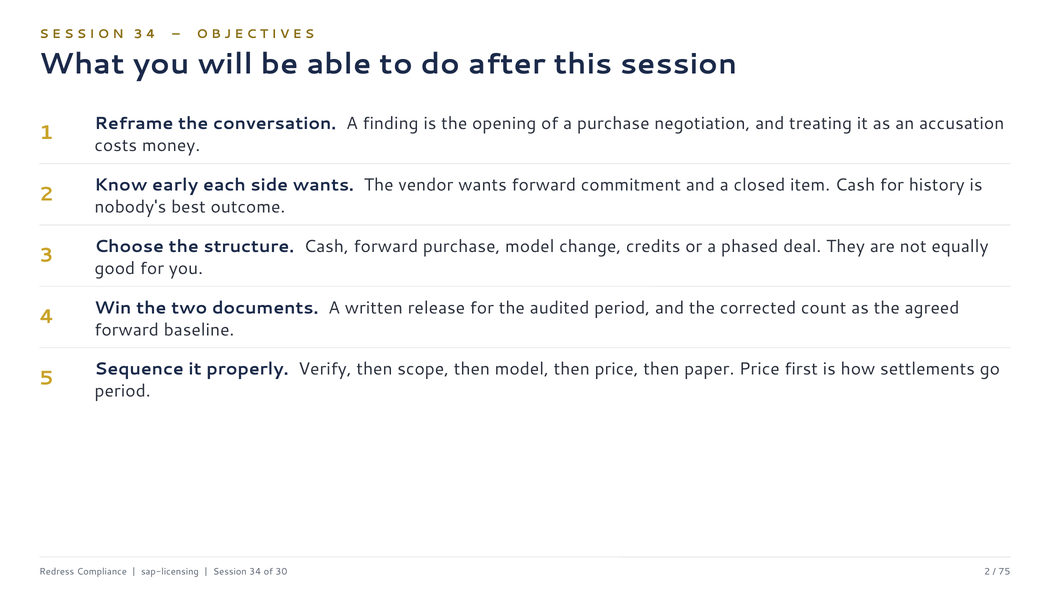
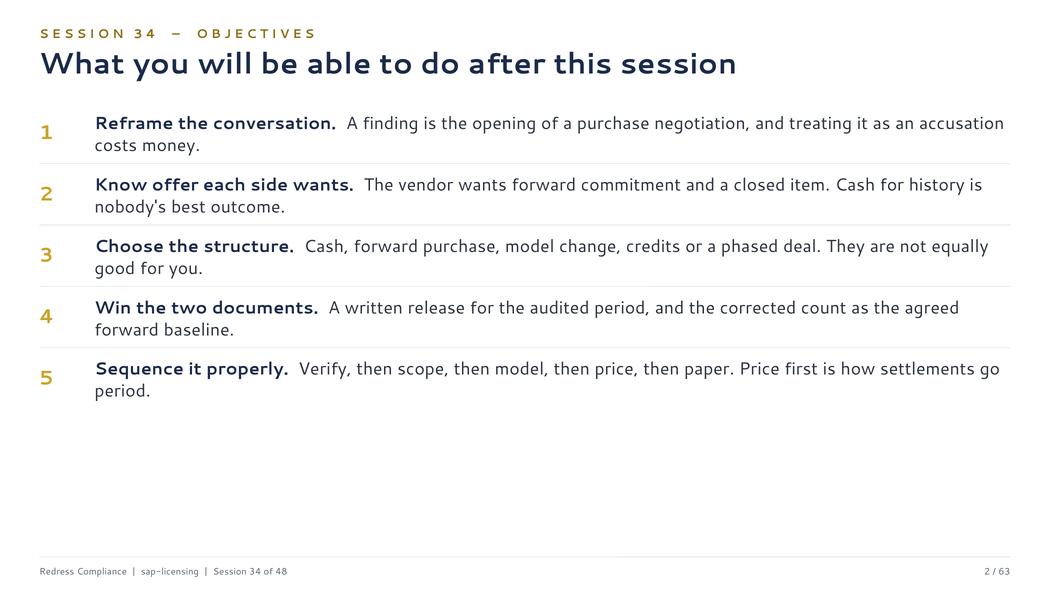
early: early -> offer
30: 30 -> 48
75: 75 -> 63
